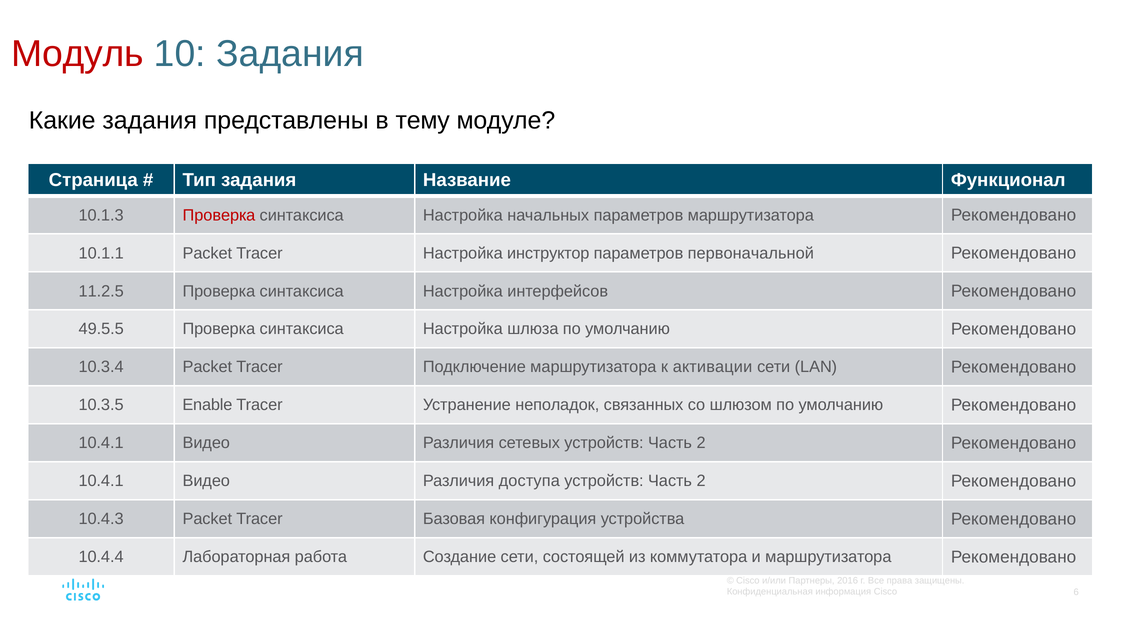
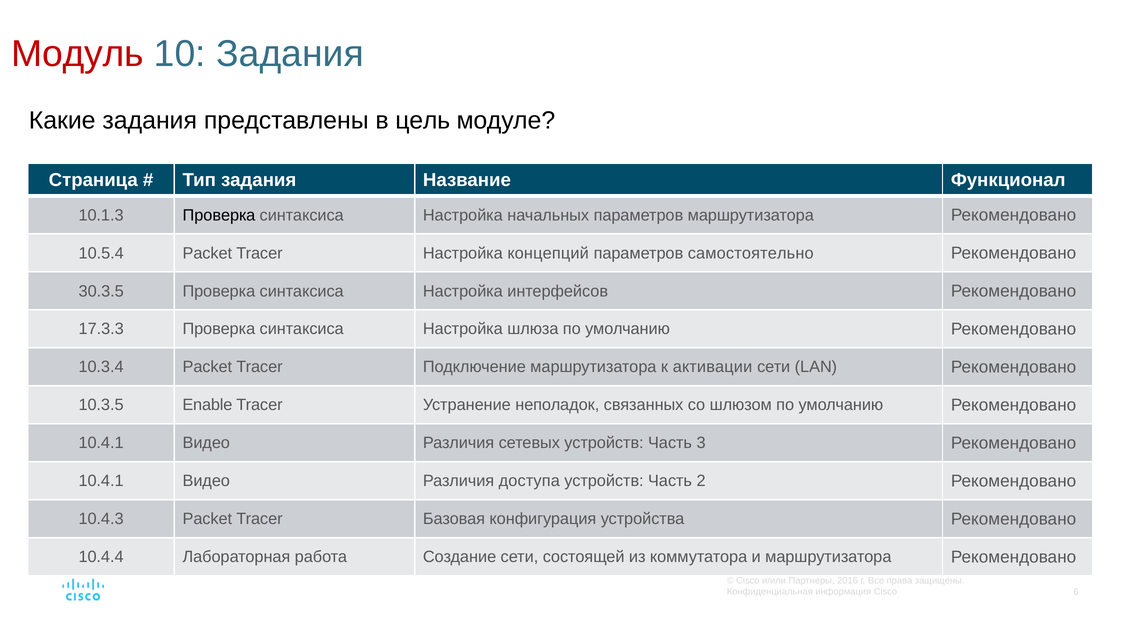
тему: тему -> цель
Проверка at (219, 215) colour: red -> black
10.1.1: 10.1.1 -> 10.5.4
инструктор: инструктор -> концепций
первоначальной: первоначальной -> самостоятельно
11.2.5: 11.2.5 -> 30.3.5
49.5.5: 49.5.5 -> 17.3.3
сетевых устройств Часть 2: 2 -> 3
